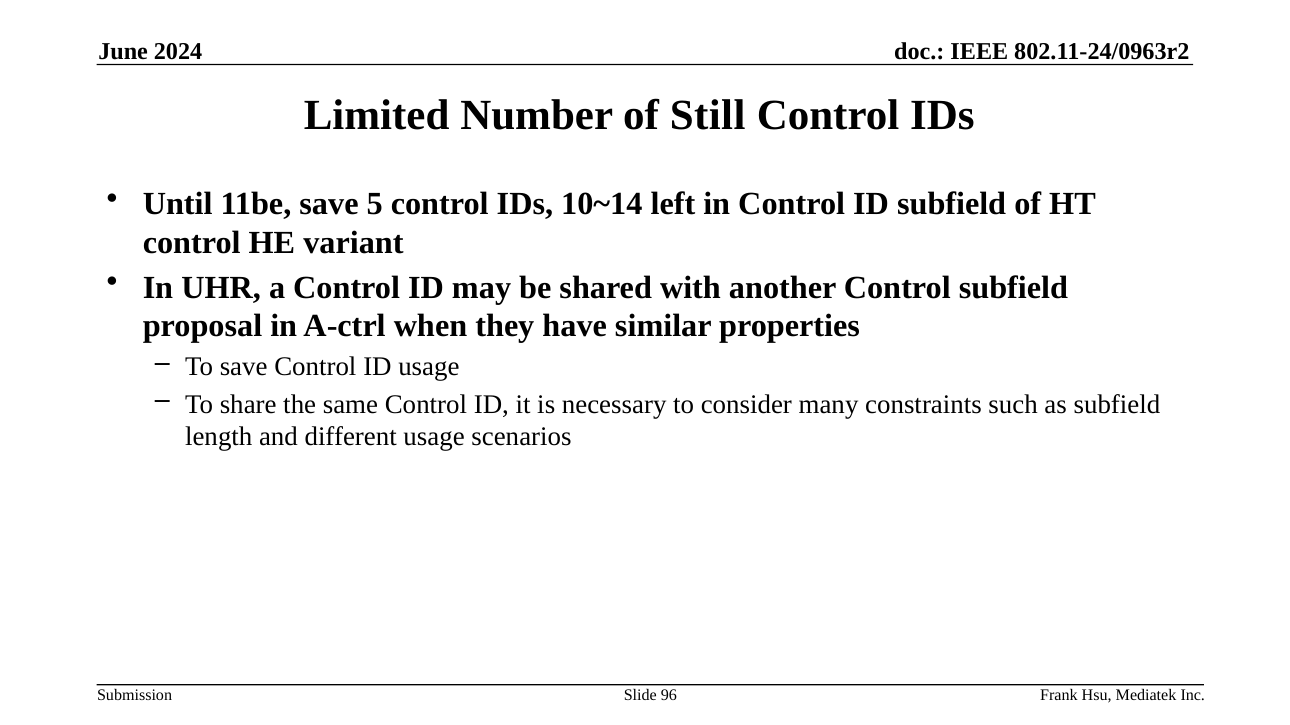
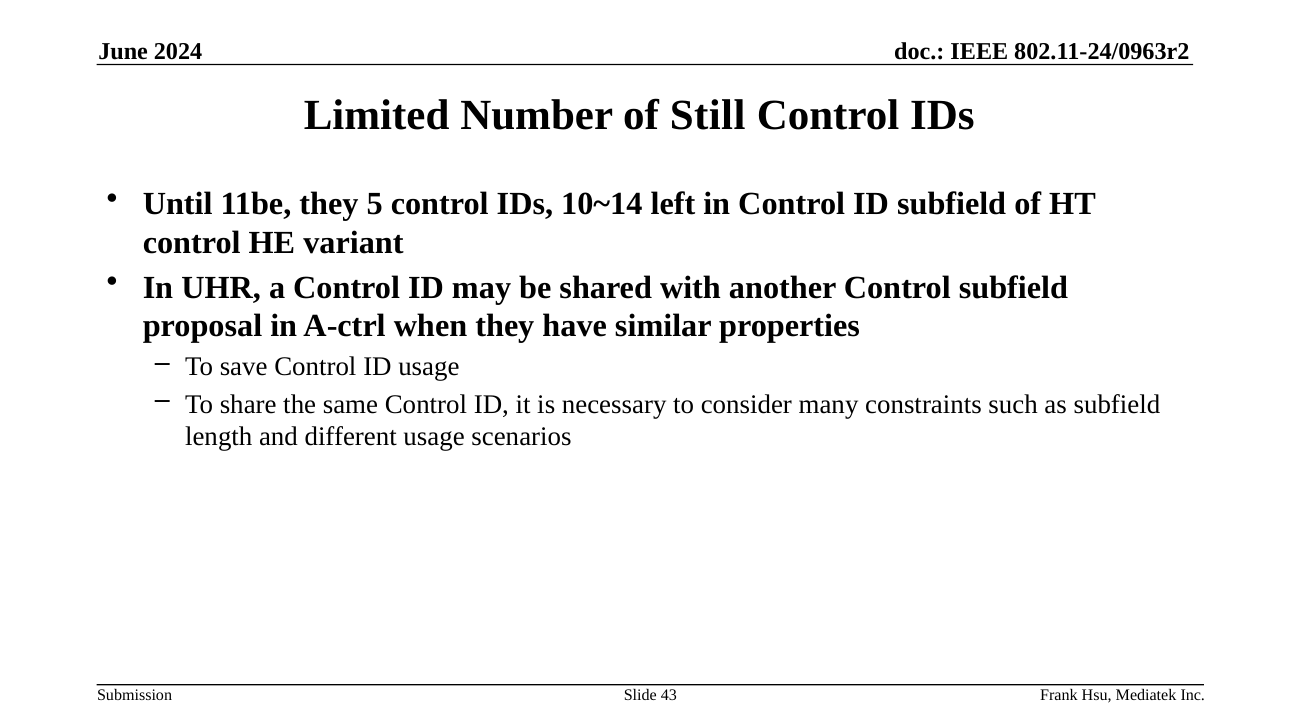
11be save: save -> they
96: 96 -> 43
